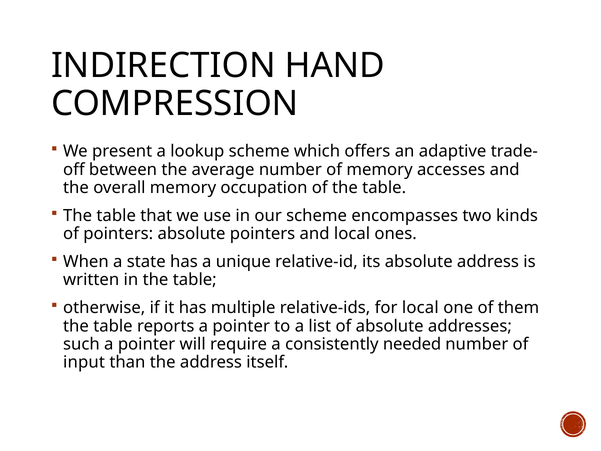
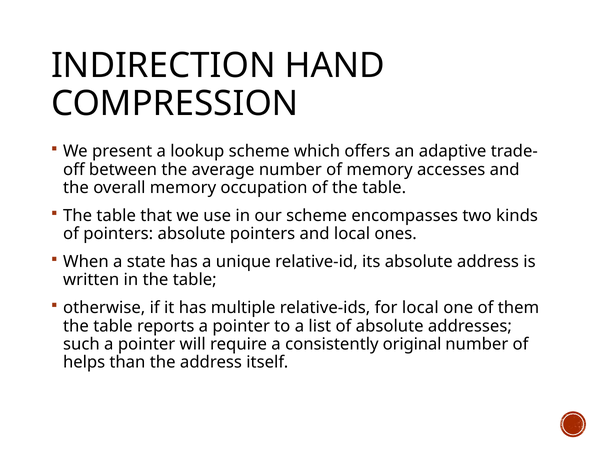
needed: needed -> original
input: input -> helps
